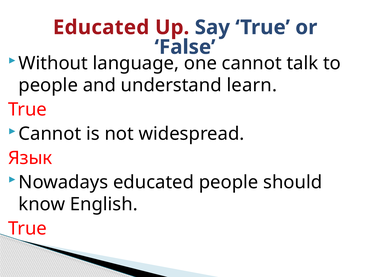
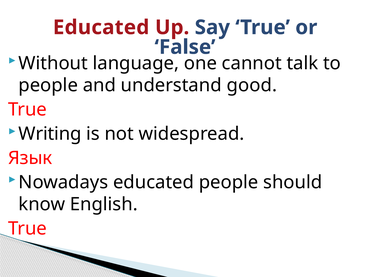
learn: learn -> good
Cannot at (50, 134): Cannot -> Writing
